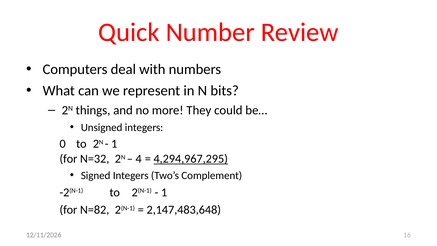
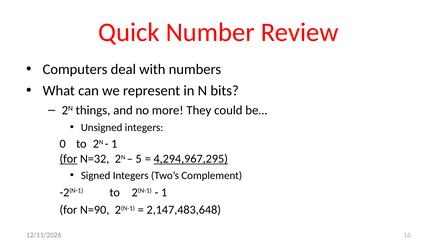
for at (68, 159) underline: none -> present
4: 4 -> 5
N=82: N=82 -> N=90
